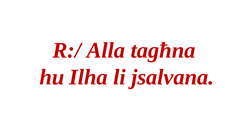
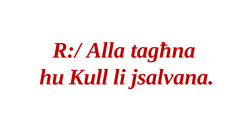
Ilha: Ilha -> Kull
